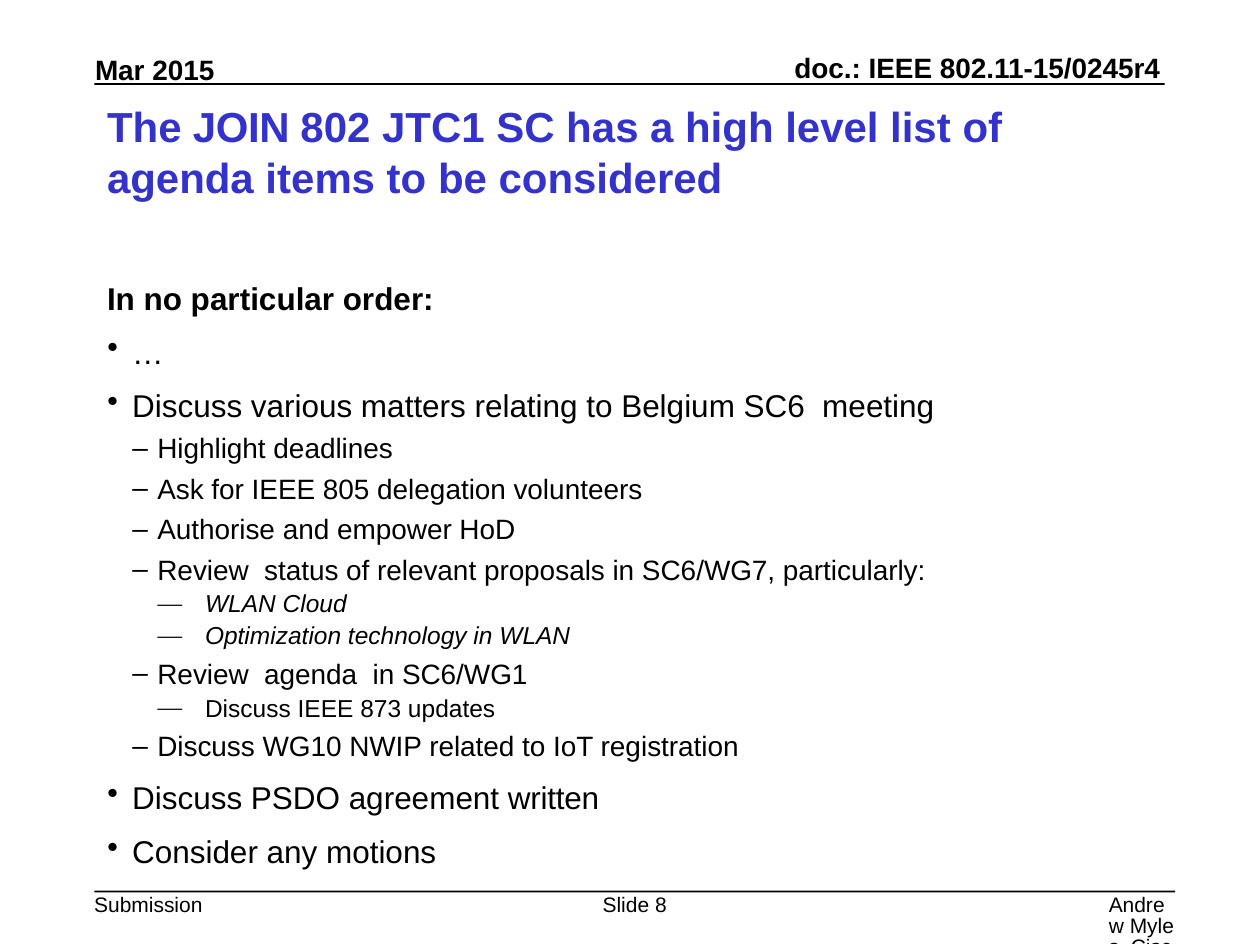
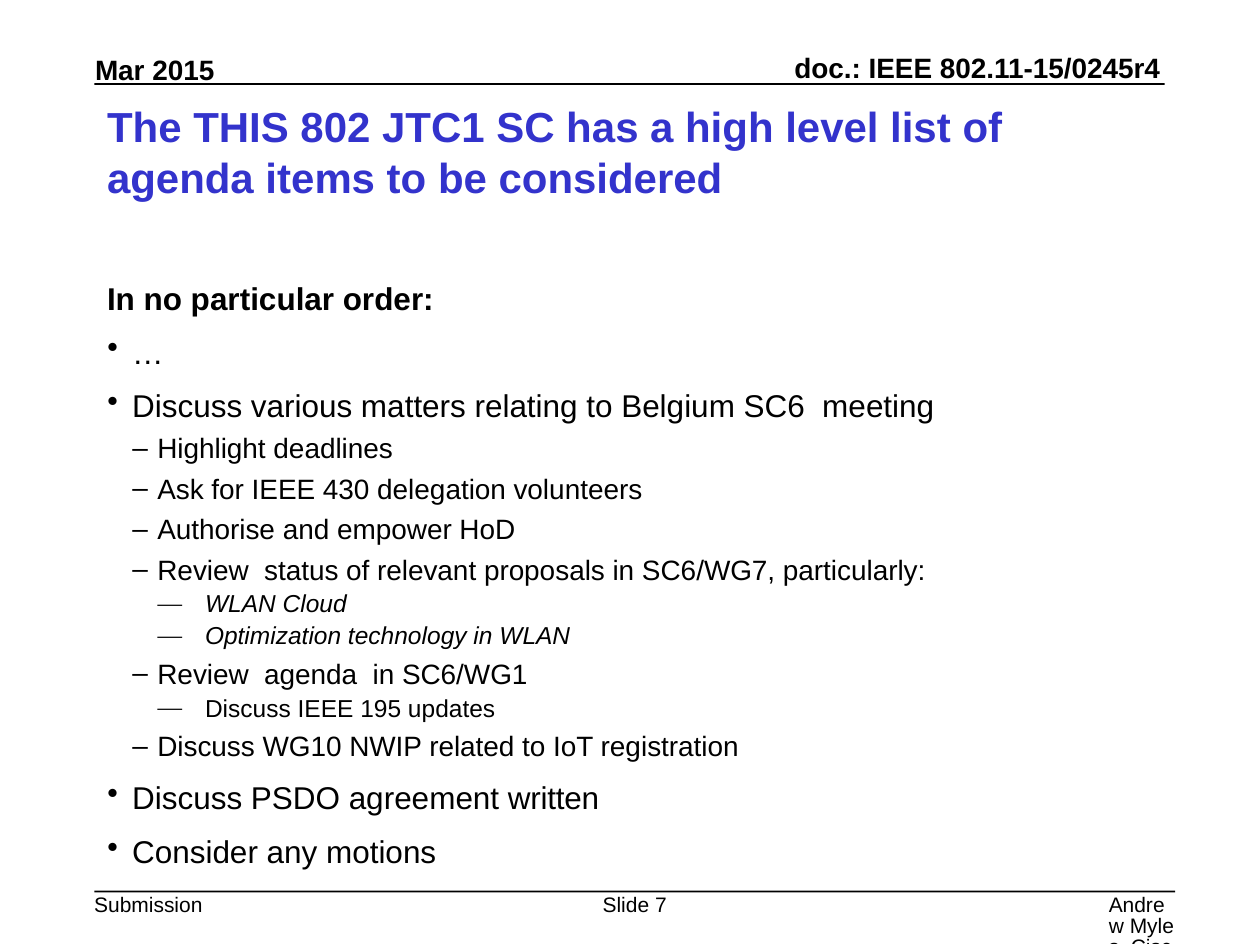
JOIN: JOIN -> THIS
805: 805 -> 430
873: 873 -> 195
8: 8 -> 7
